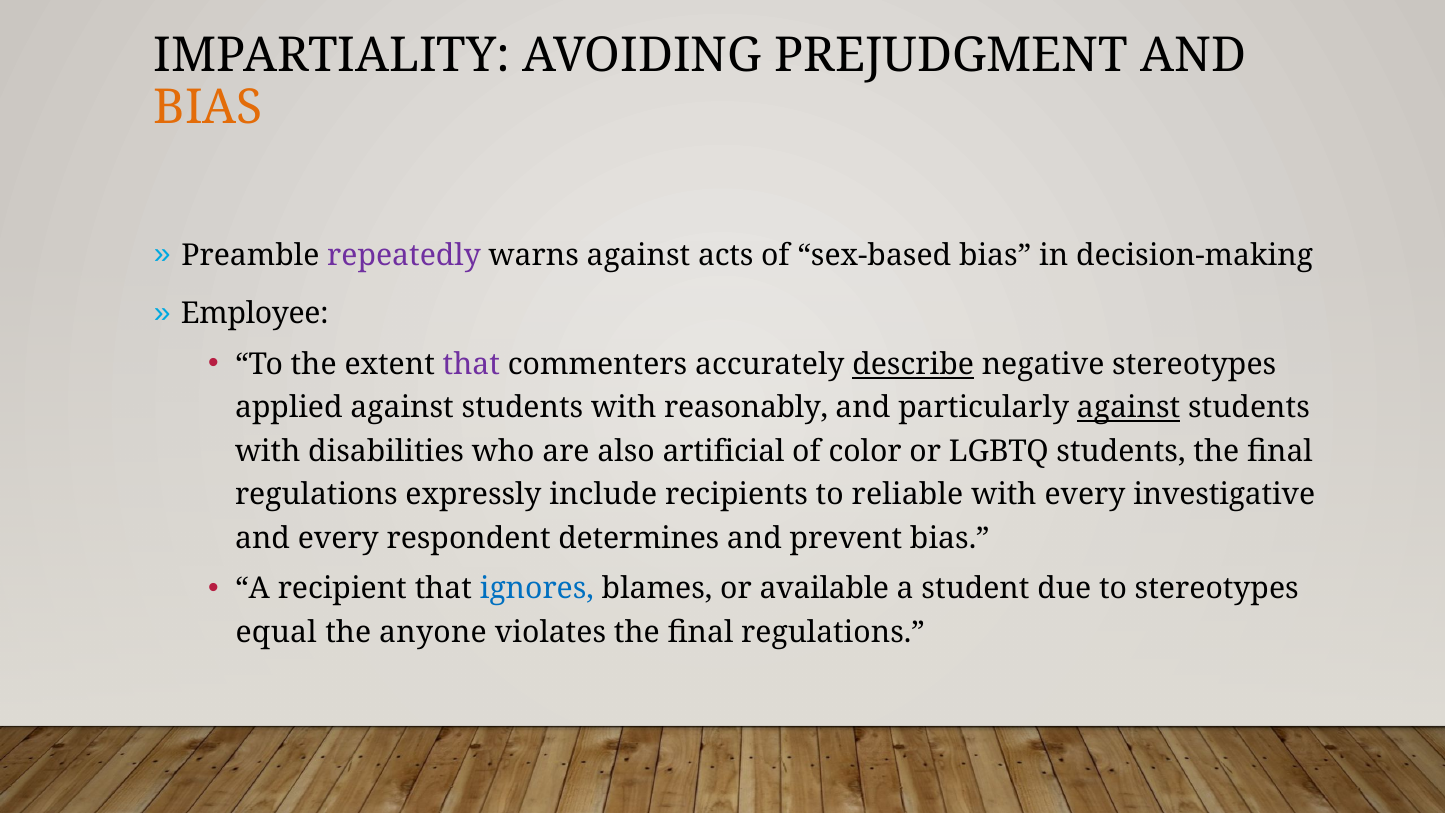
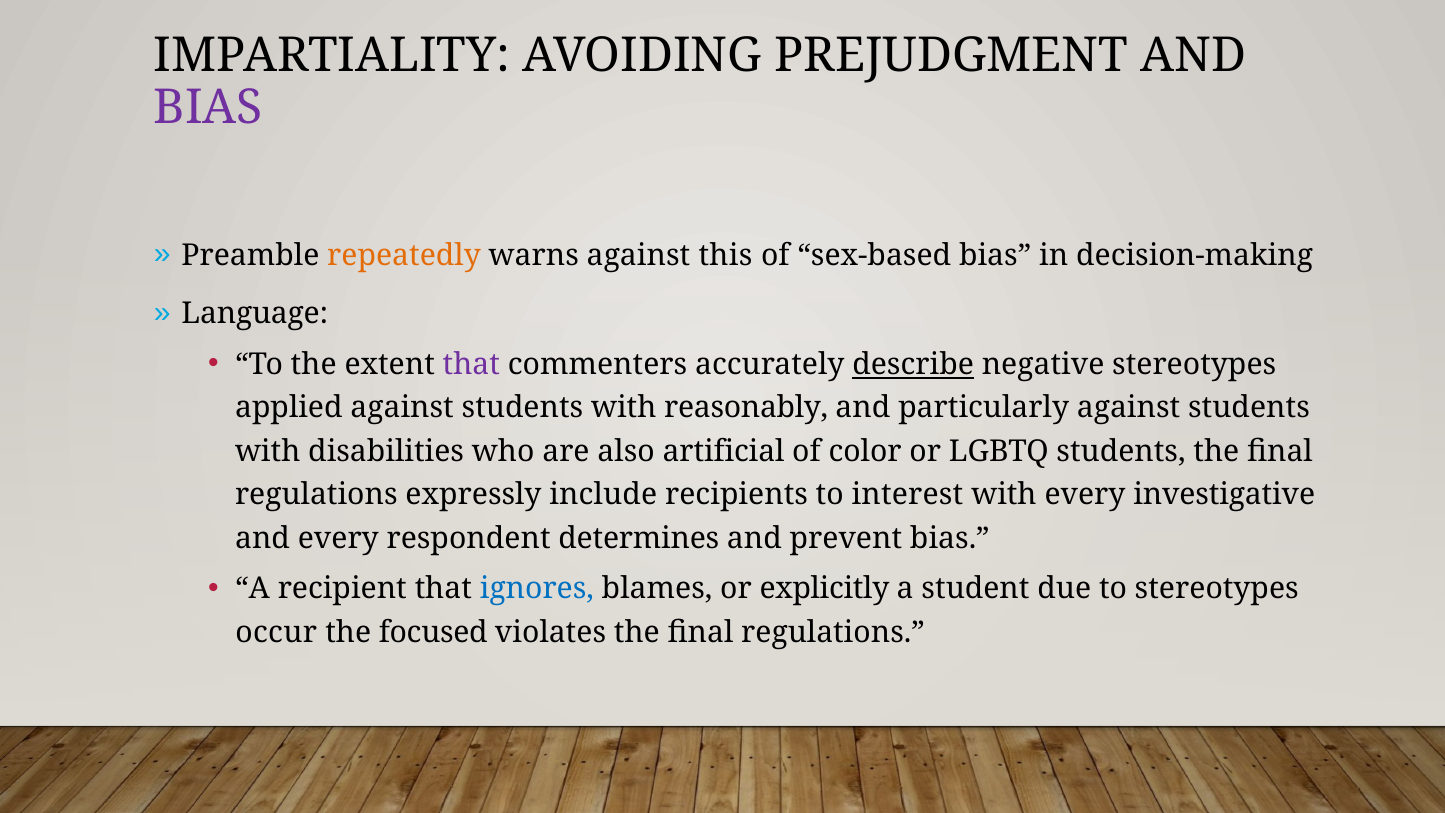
BIAS at (208, 107) colour: orange -> purple
repeatedly colour: purple -> orange
acts: acts -> this
Employee: Employee -> Language
against at (1129, 408) underline: present -> none
reliable: reliable -> interest
available: available -> explicitly
equal: equal -> occur
anyone: anyone -> focused
